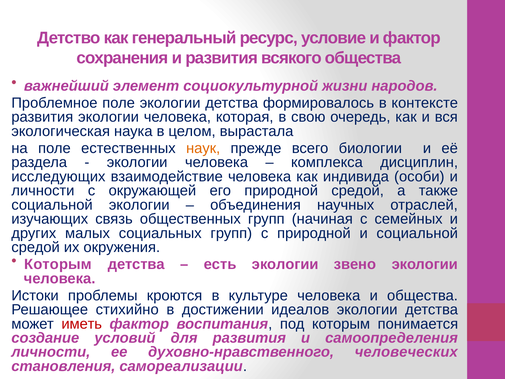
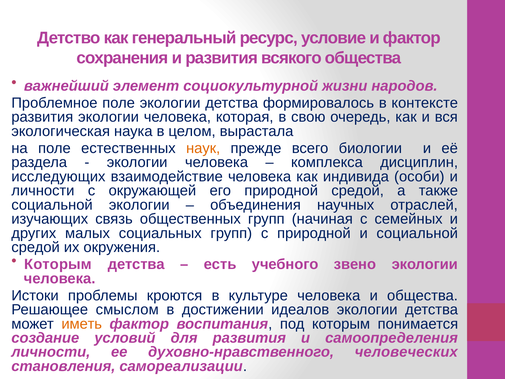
есть экологии: экологии -> учебного
стихийно: стихийно -> смыслом
иметь colour: red -> orange
